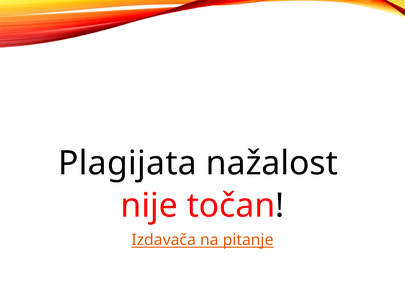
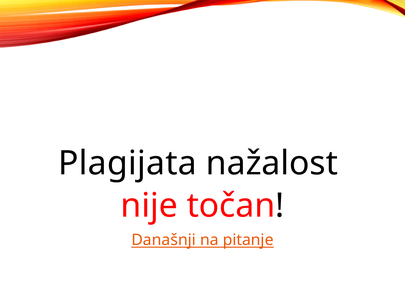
Izdavača: Izdavača -> Današnji
